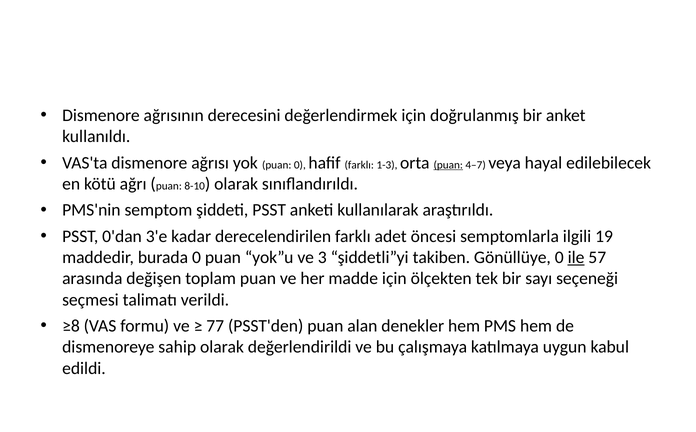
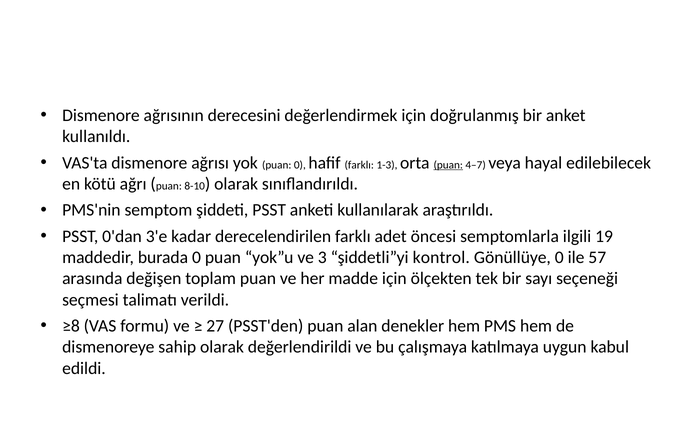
takiben: takiben -> kontrol
ile underline: present -> none
77: 77 -> 27
